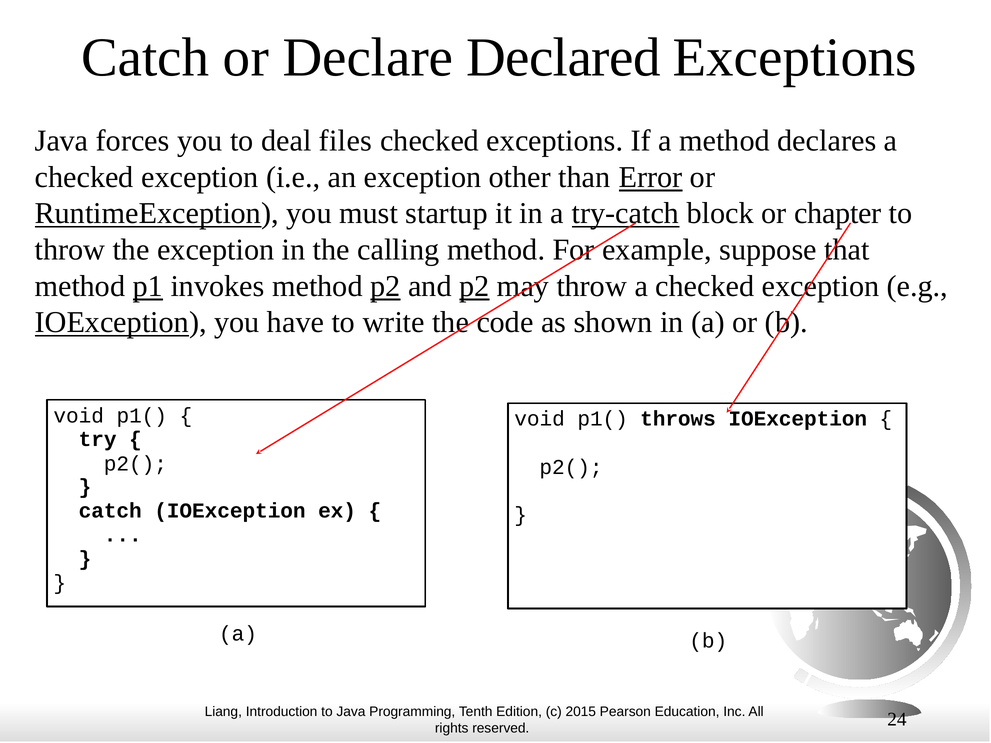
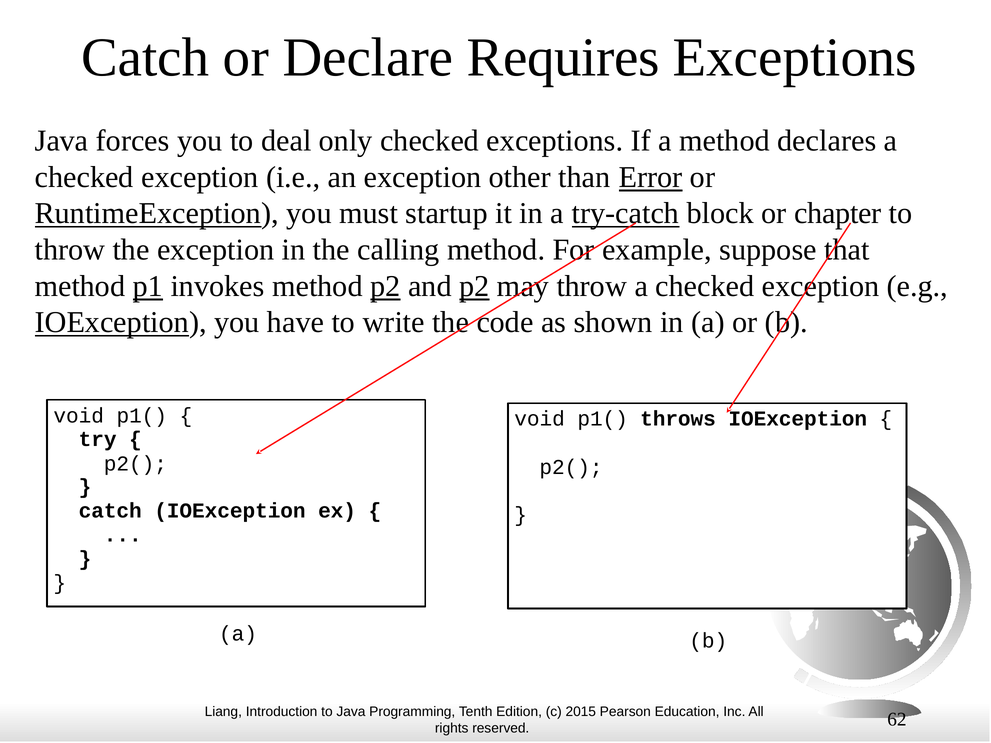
Declared: Declared -> Requires
files: files -> only
24: 24 -> 62
